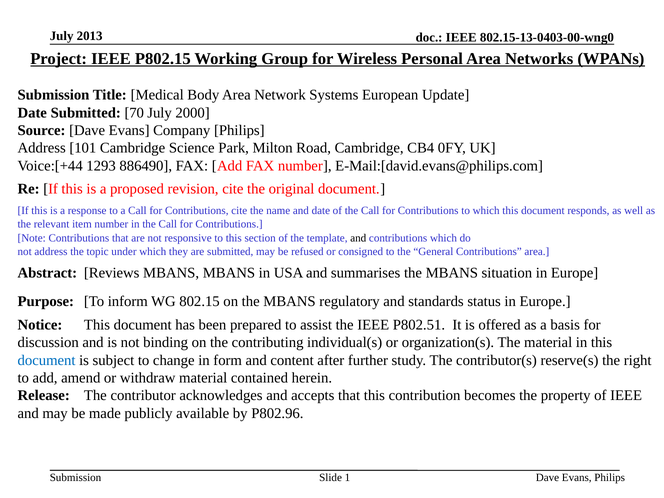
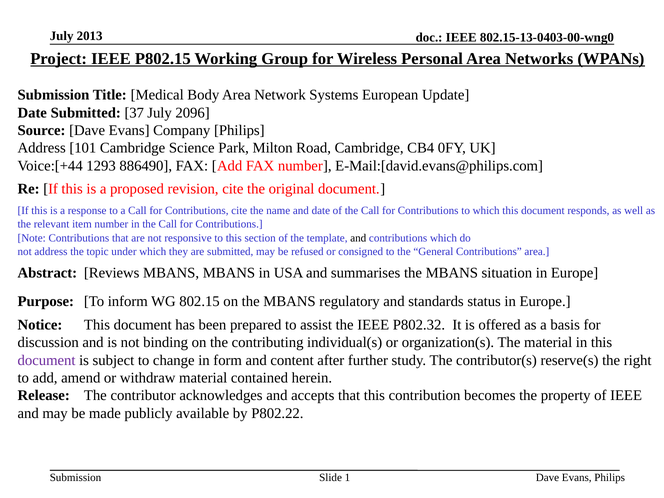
70: 70 -> 37
2000: 2000 -> 2096
P802.51: P802.51 -> P802.32
document at (47, 360) colour: blue -> purple
P802.96: P802.96 -> P802.22
